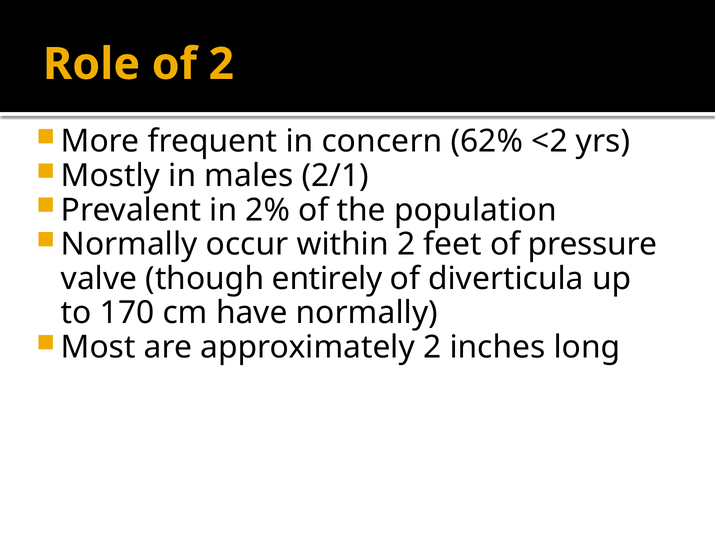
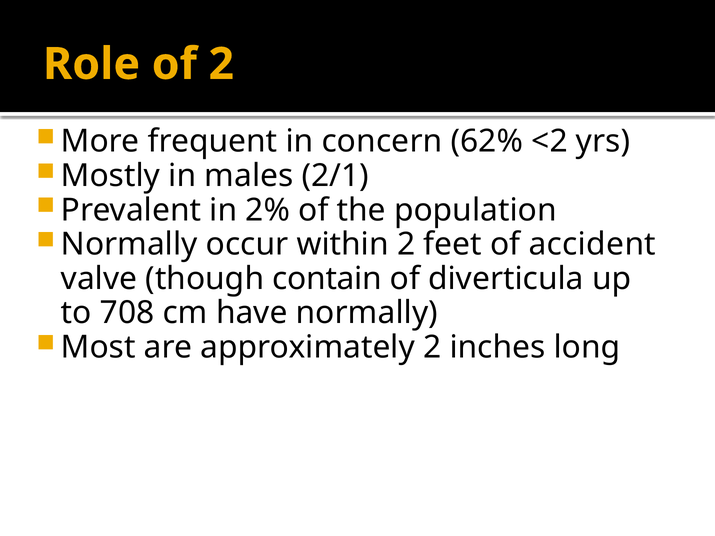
pressure: pressure -> accident
entirely: entirely -> contain
170: 170 -> 708
